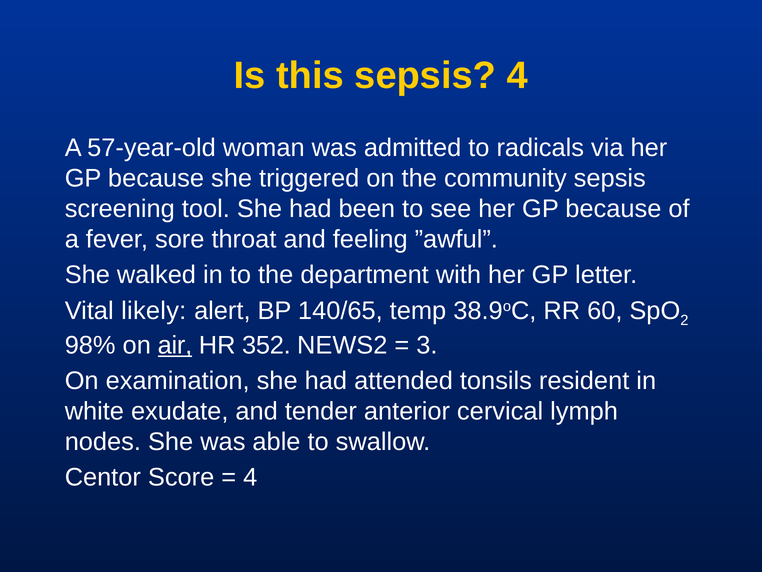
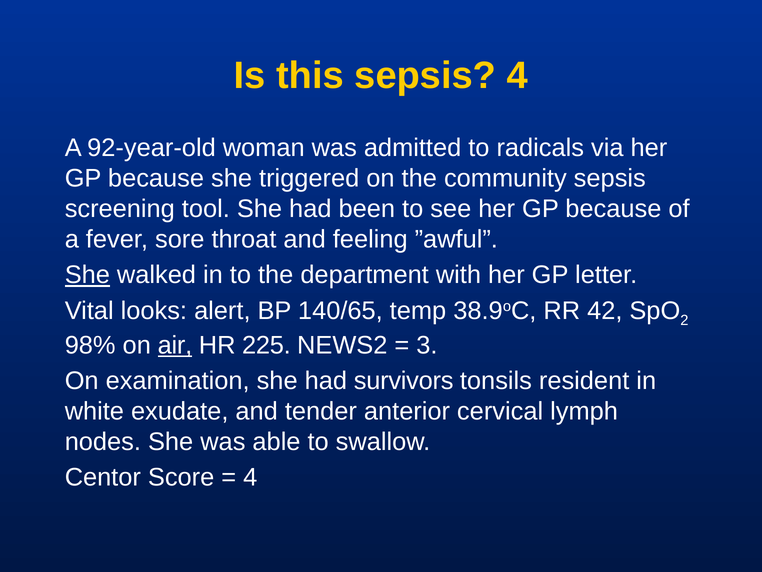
57-year-old: 57-year-old -> 92-year-old
She at (87, 275) underline: none -> present
likely: likely -> looks
60: 60 -> 42
352: 352 -> 225
attended: attended -> survivors
